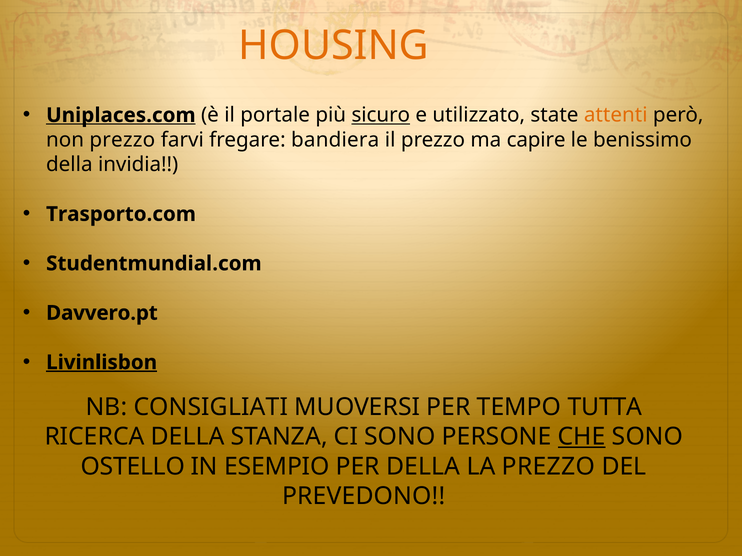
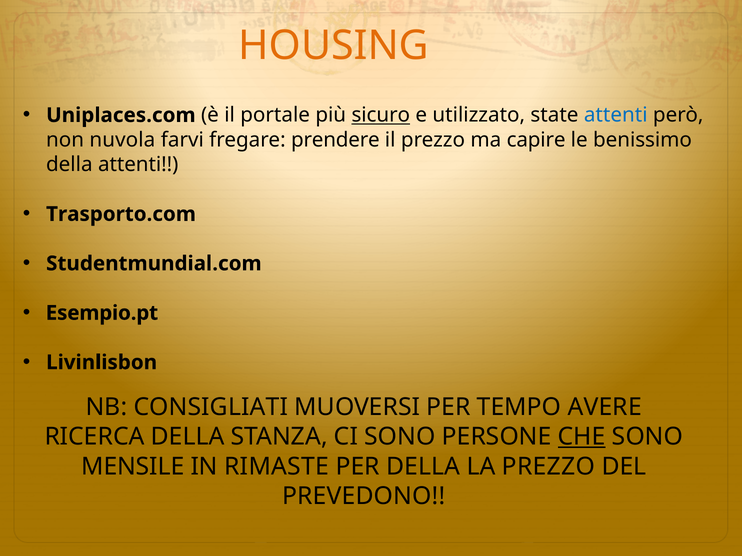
Uniplaces.com underline: present -> none
attenti at (616, 115) colour: orange -> blue
non prezzo: prezzo -> nuvola
bandiera: bandiera -> prendere
della invidia: invidia -> attenti
Davvero.pt: Davvero.pt -> Esempio.pt
Livinlisbon underline: present -> none
TUTTA: TUTTA -> AVERE
OSTELLO: OSTELLO -> MENSILE
ESEMPIO: ESEMPIO -> RIMASTE
